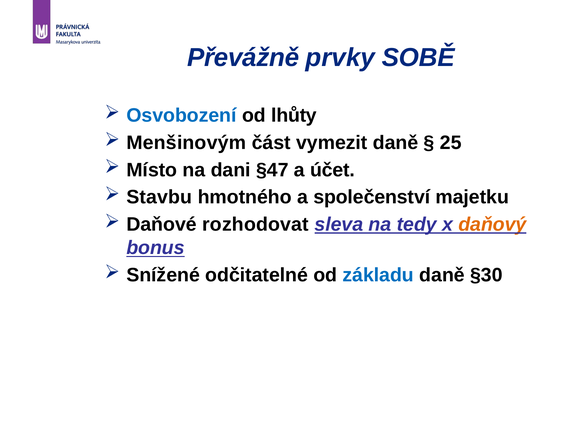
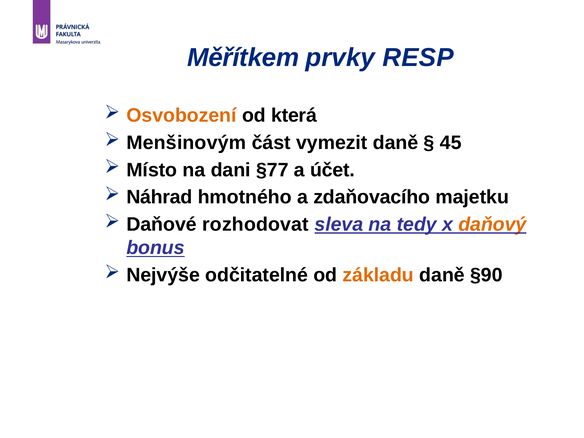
Převážně: Převážně -> Měřítkem
SOBĚ: SOBĚ -> RESP
Osvobození colour: blue -> orange
lhůty: lhůty -> která
25: 25 -> 45
§47: §47 -> §77
Stavbu: Stavbu -> Náhrad
společenství: společenství -> zdaňovacího
Snížené: Snížené -> Nejvýše
základu colour: blue -> orange
§30: §30 -> §90
